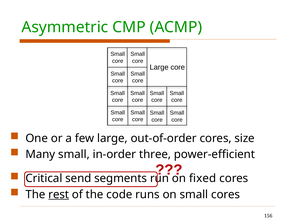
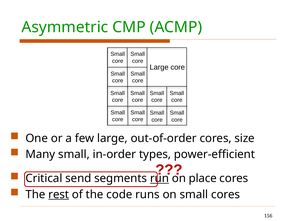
three: three -> types
run underline: none -> present
fixed: fixed -> place
